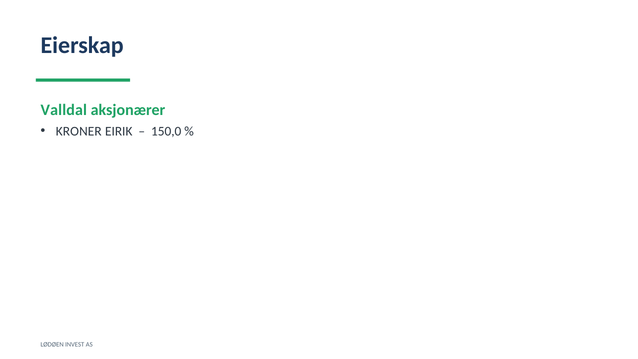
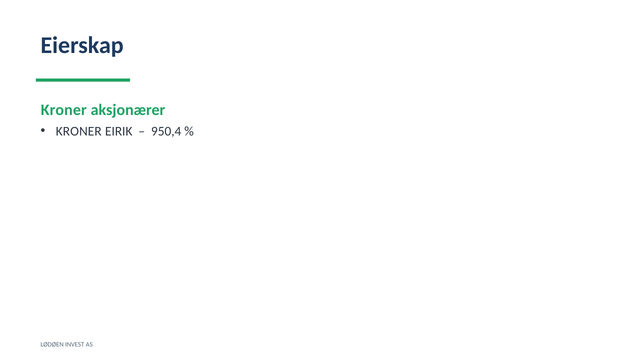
Valldal at (64, 110): Valldal -> Kroner
150,0: 150,0 -> 950,4
